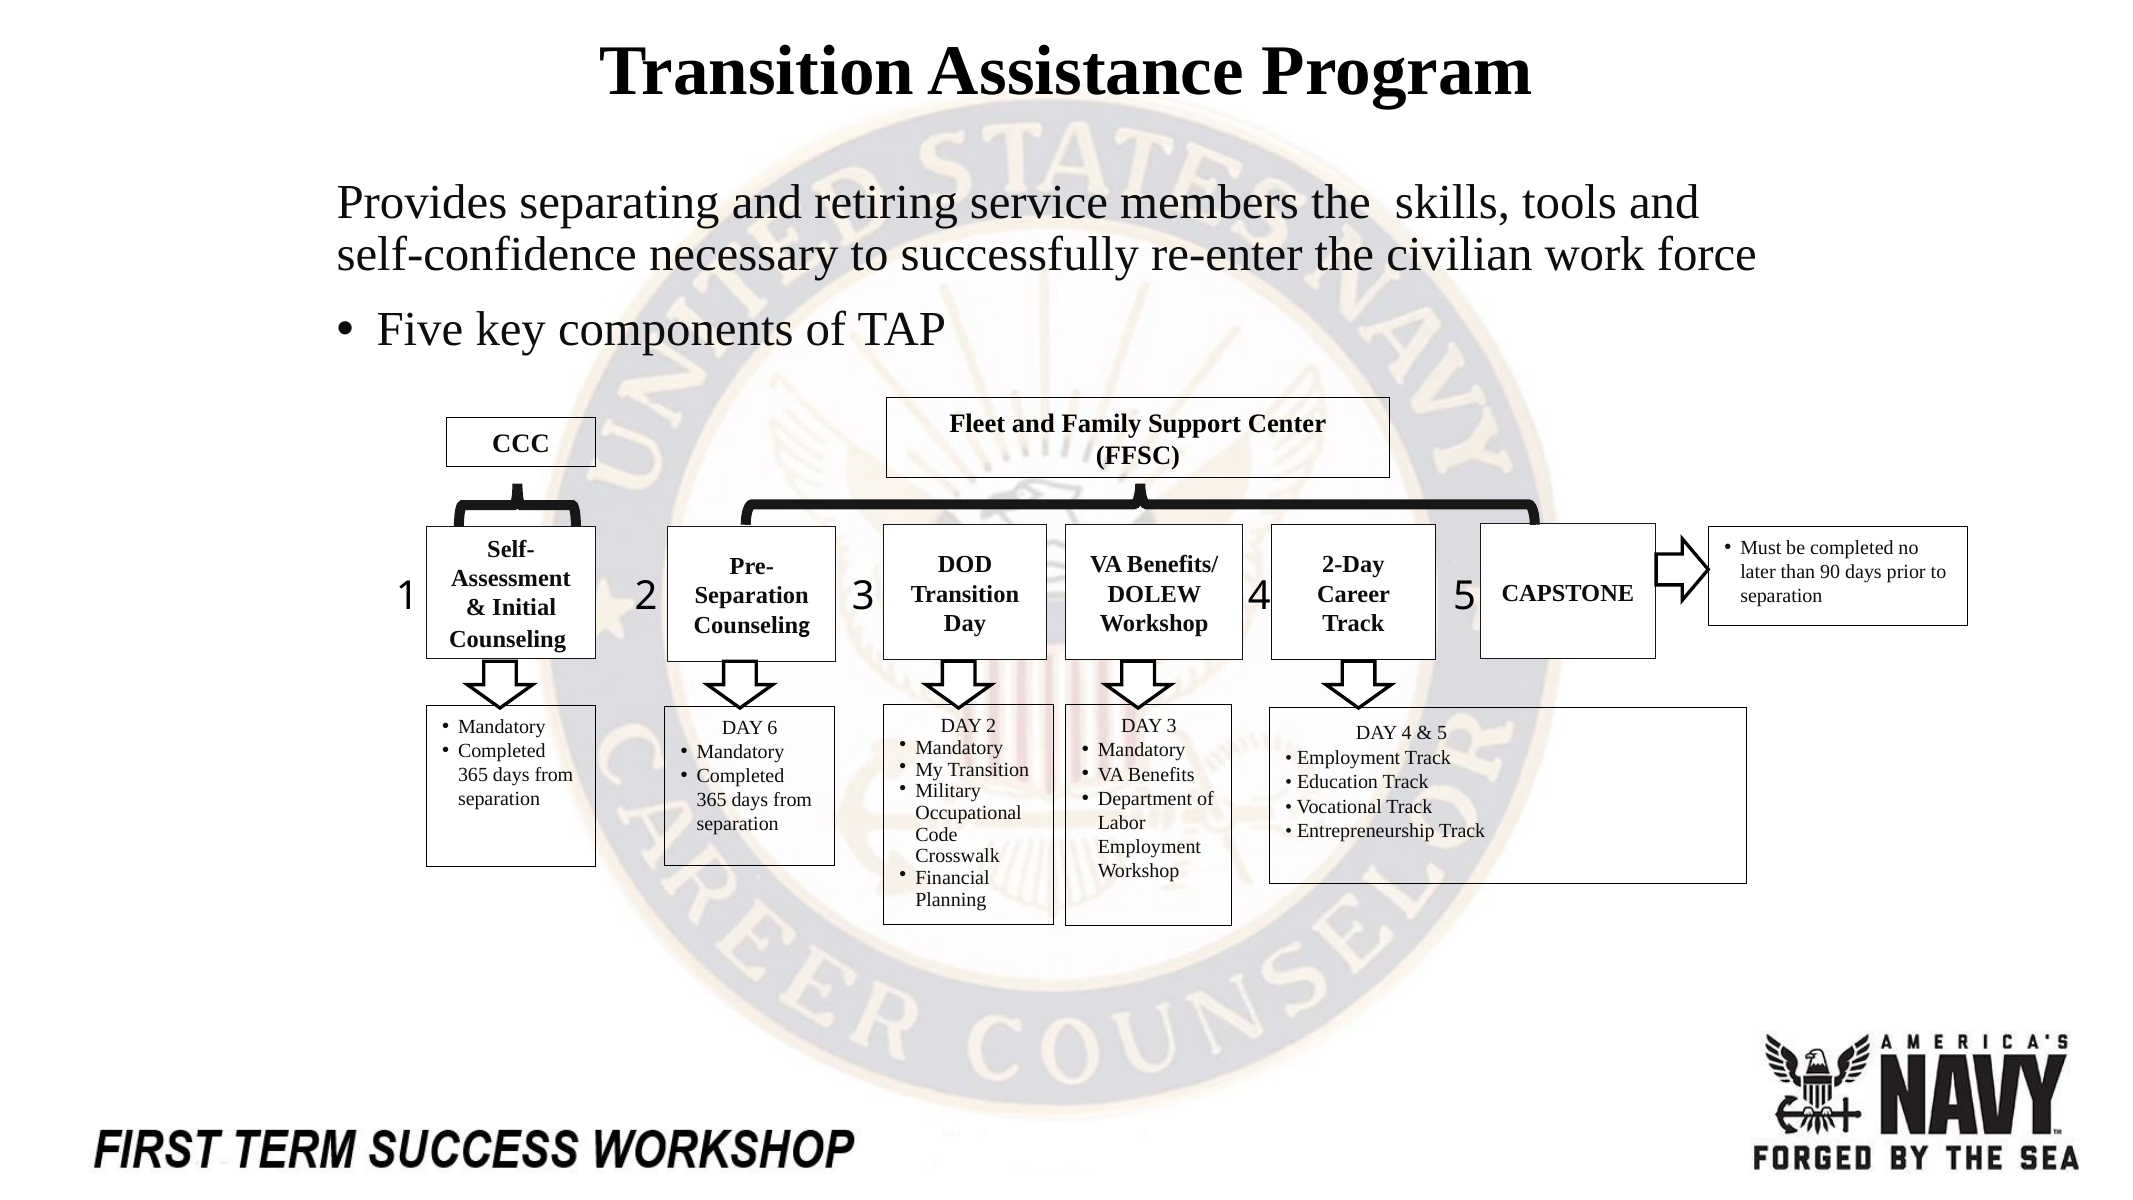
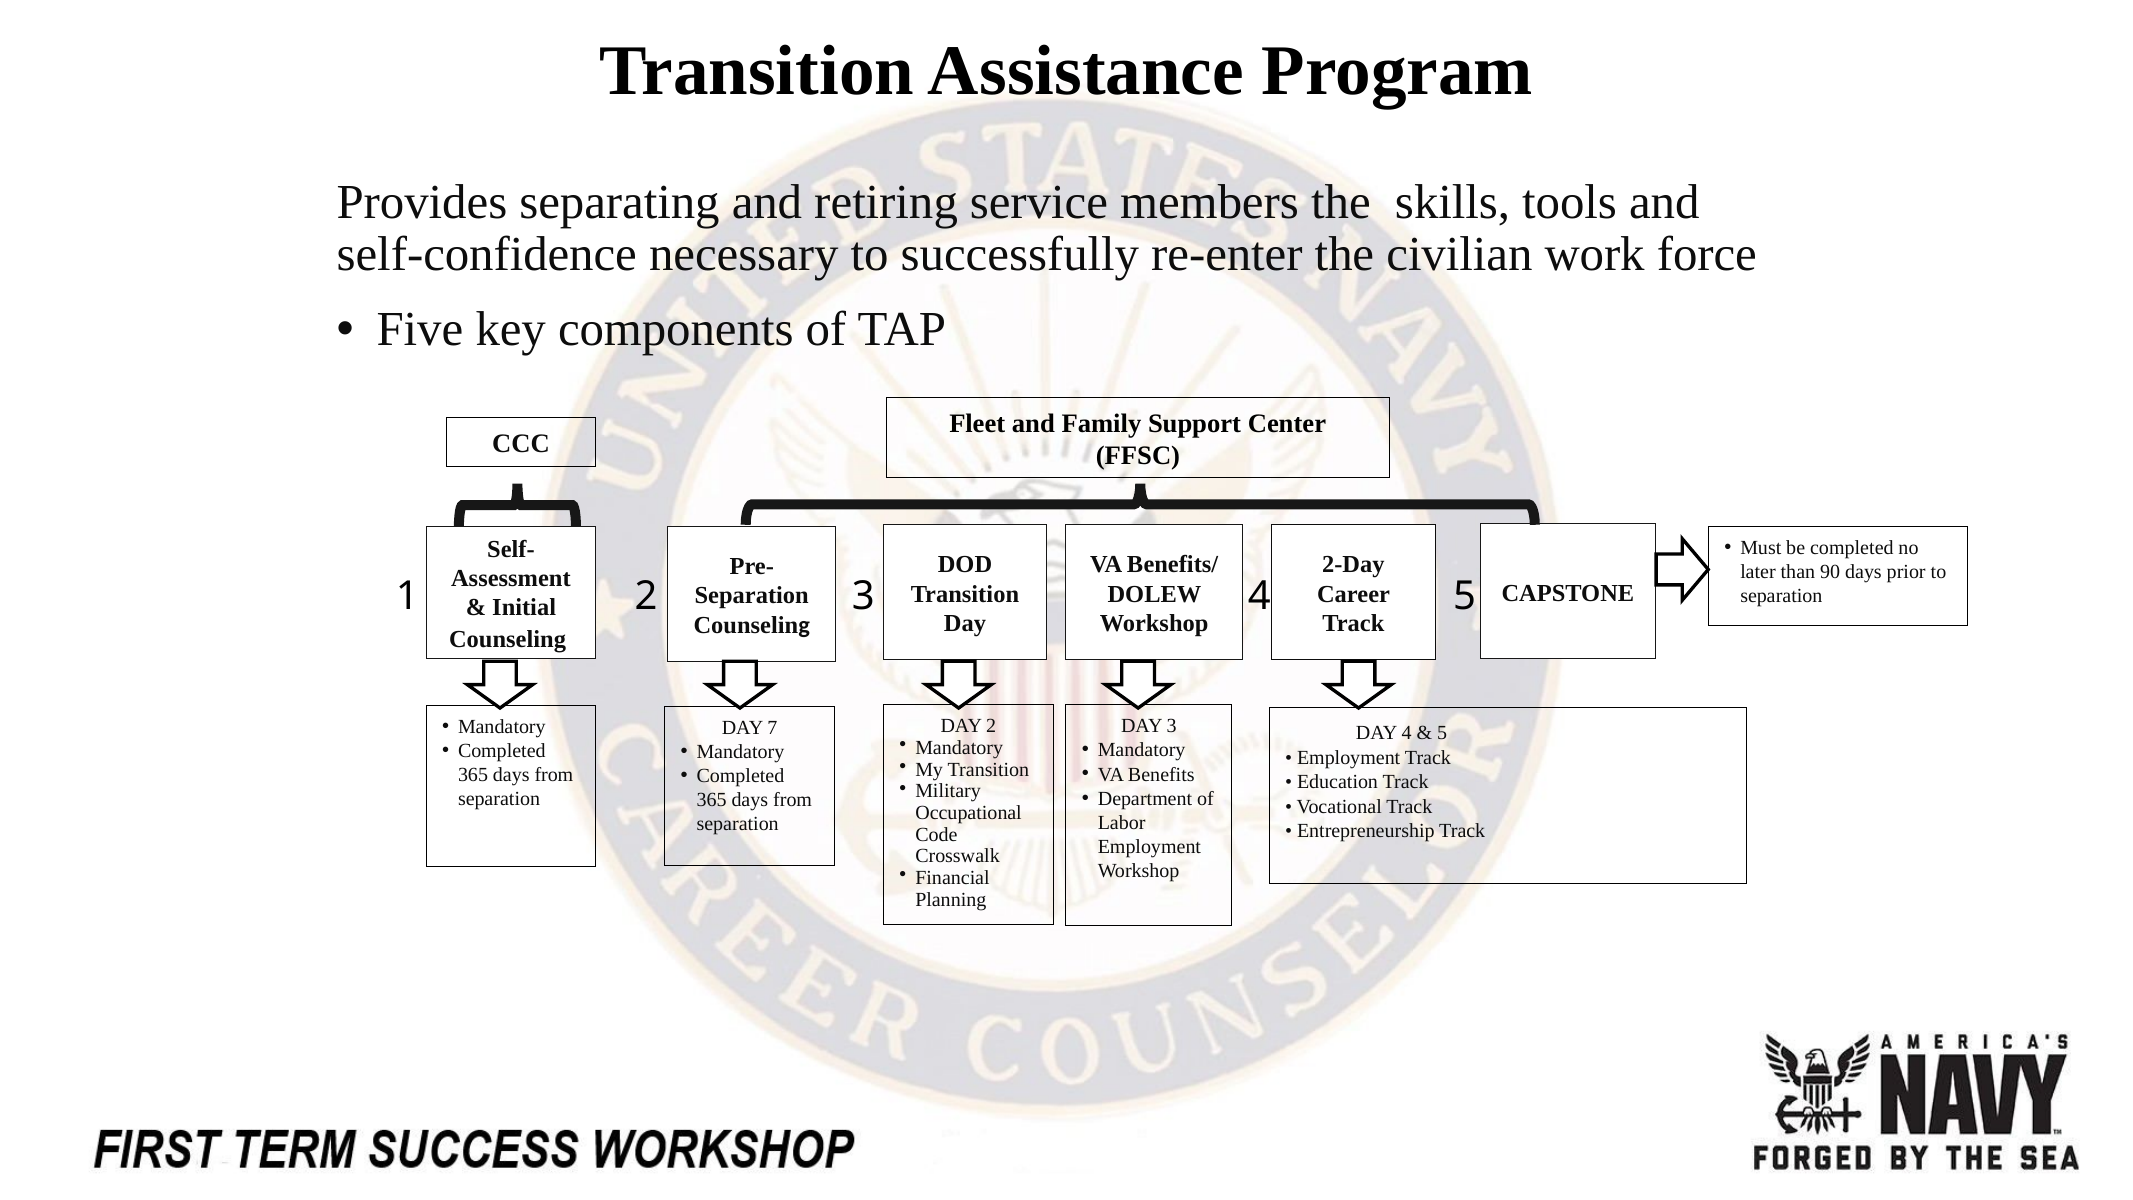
6: 6 -> 7
